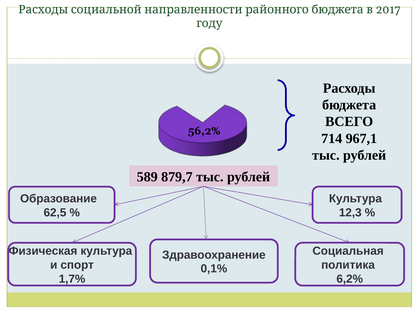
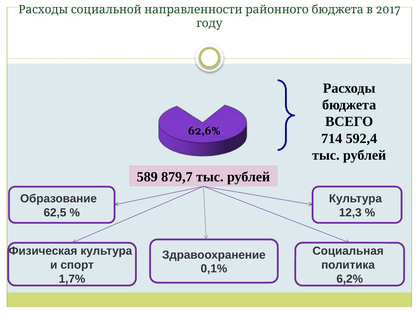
56,2%: 56,2% -> 62,6%
967,1: 967,1 -> 592,4
